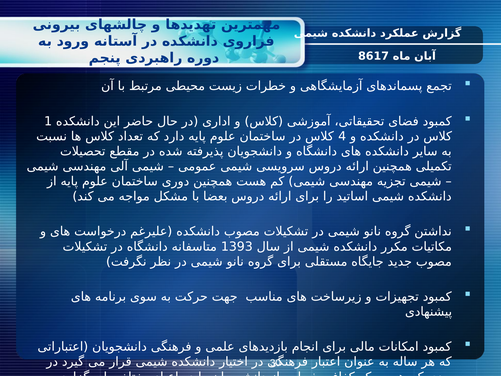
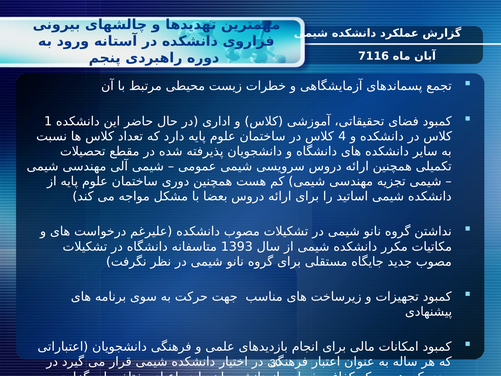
8617: 8617 -> 7116
